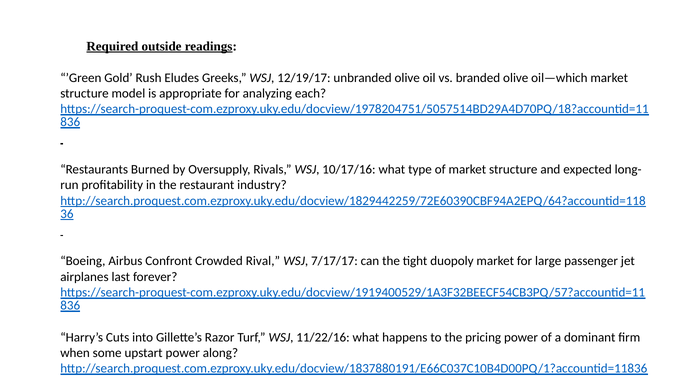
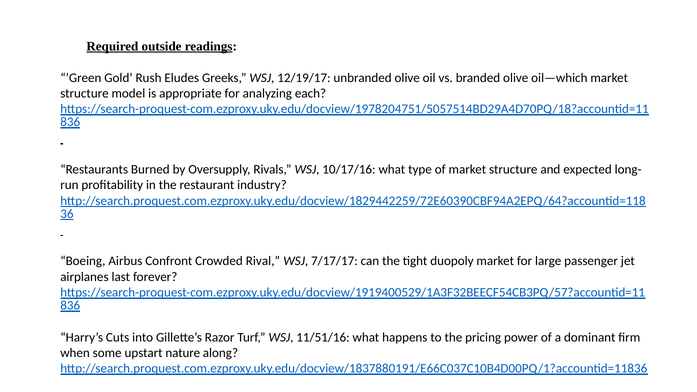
11/22/16: 11/22/16 -> 11/51/16
upstart power: power -> nature
